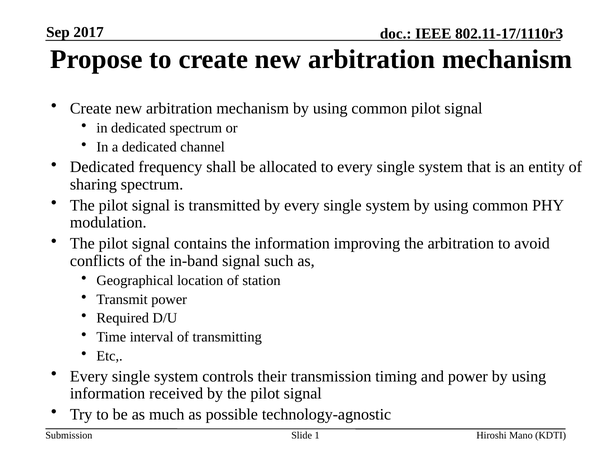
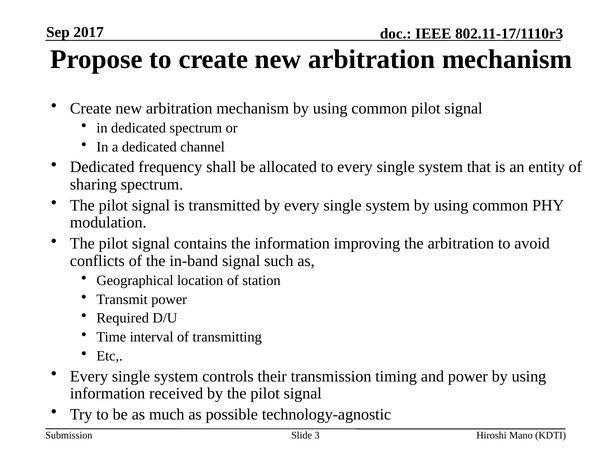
1: 1 -> 3
